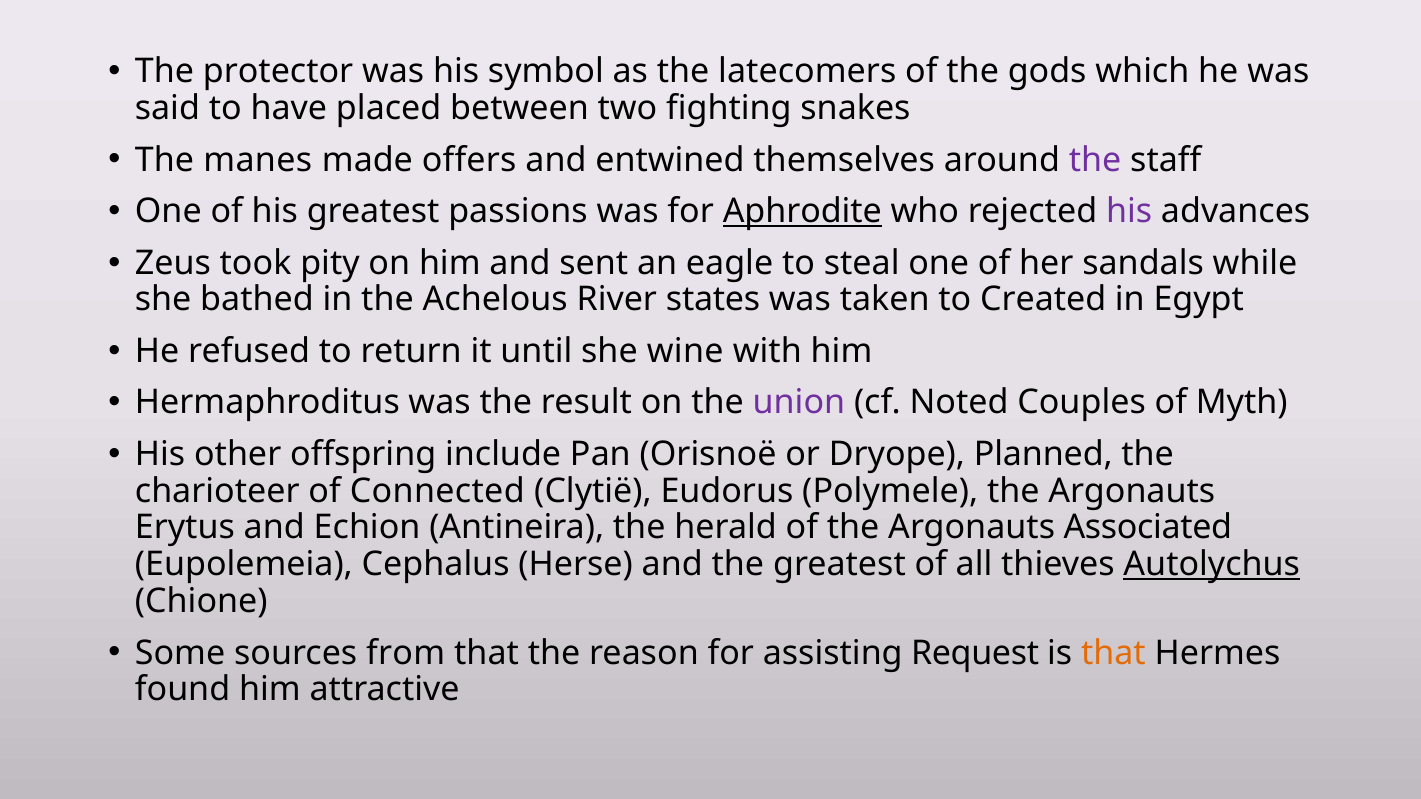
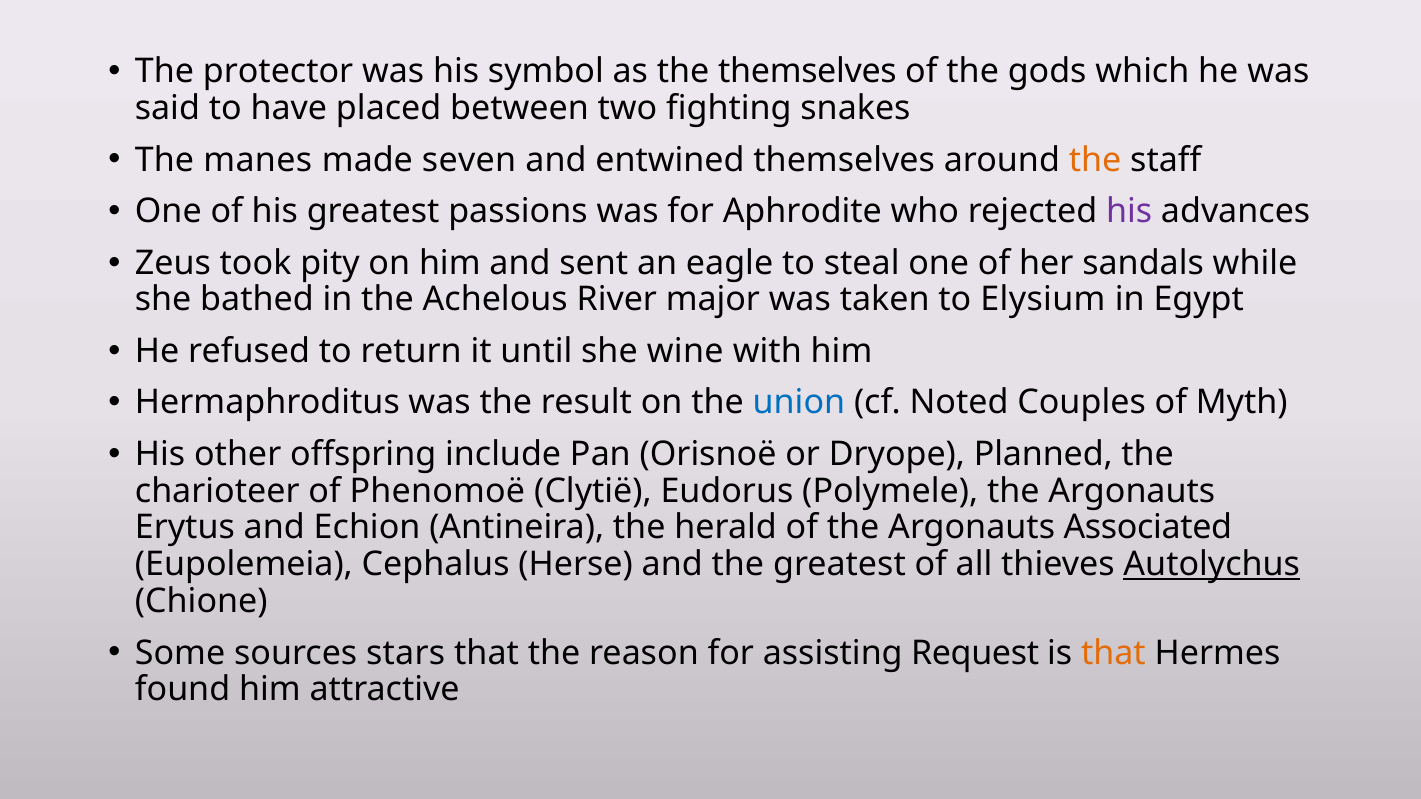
the latecomers: latecomers -> themselves
offers: offers -> seven
the at (1095, 160) colour: purple -> orange
Aphrodite underline: present -> none
states: states -> major
Created: Created -> Elysium
union colour: purple -> blue
Connected: Connected -> Phenomoë
from: from -> stars
